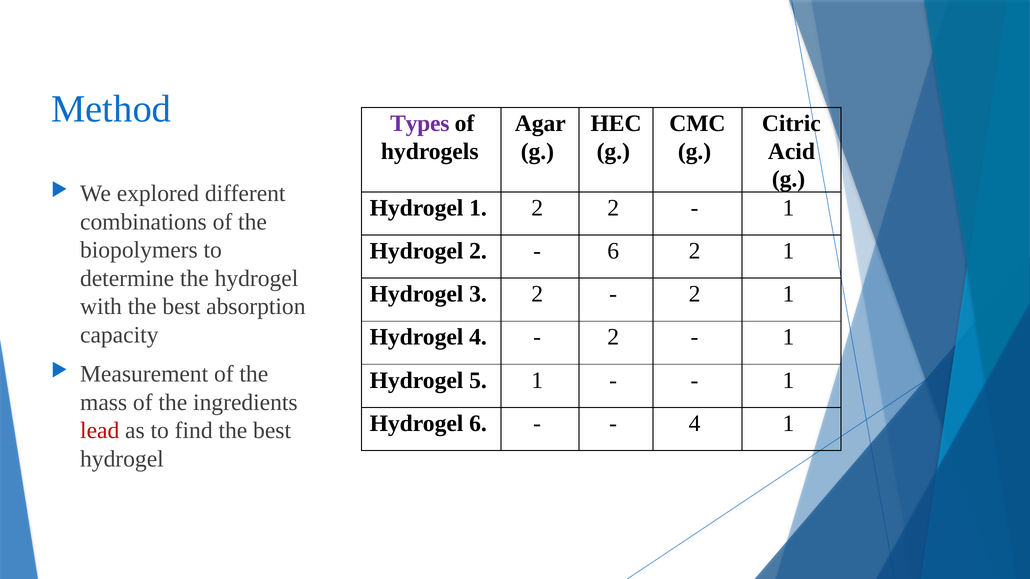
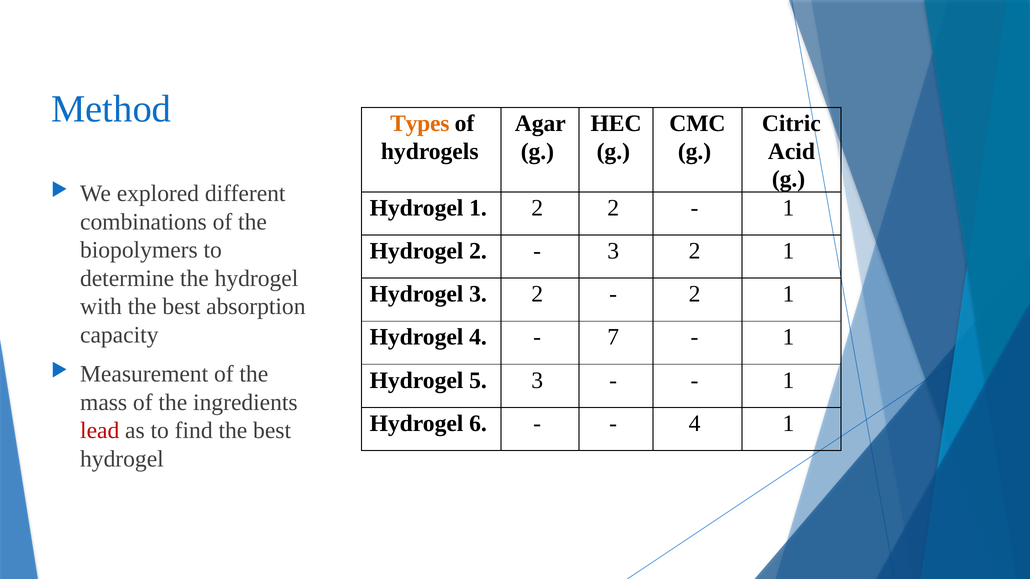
Types colour: purple -> orange
6 at (613, 251): 6 -> 3
2 at (613, 337): 2 -> 7
5 1: 1 -> 3
